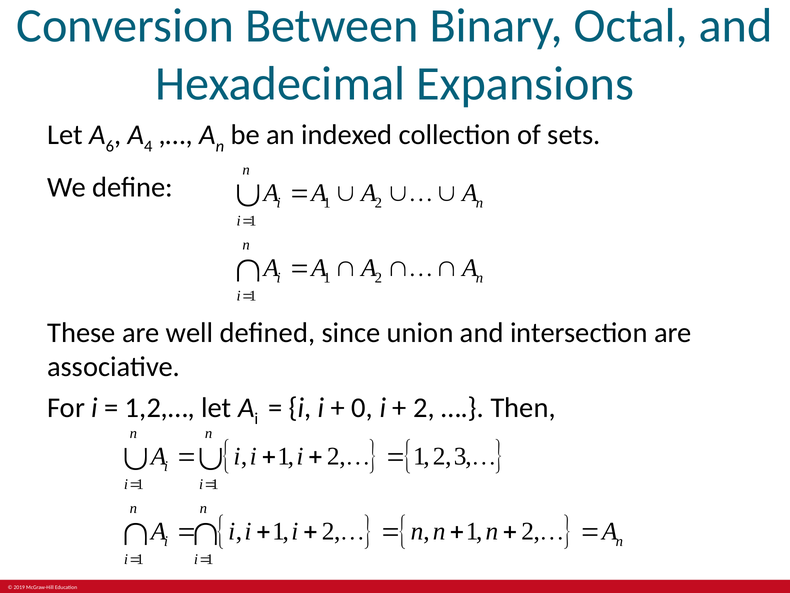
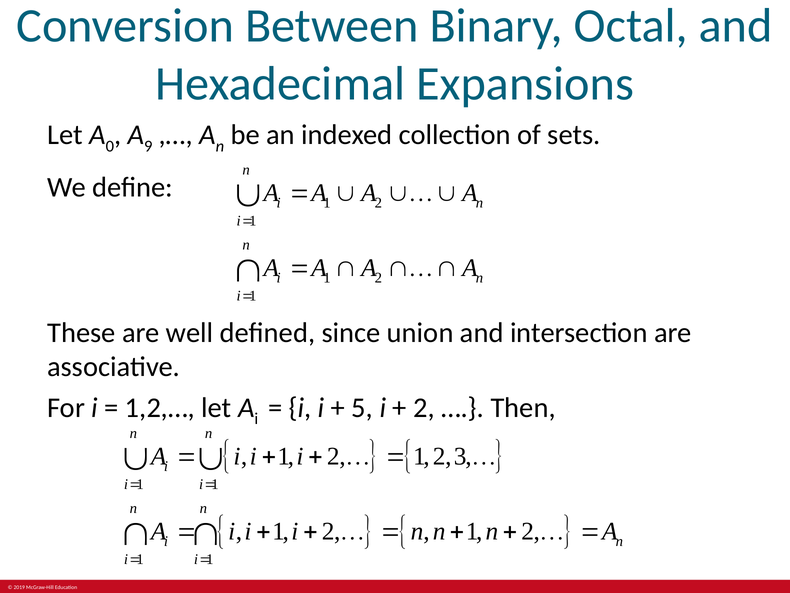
6: 6 -> 0
4: 4 -> 9
0: 0 -> 5
